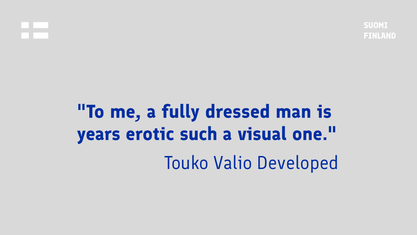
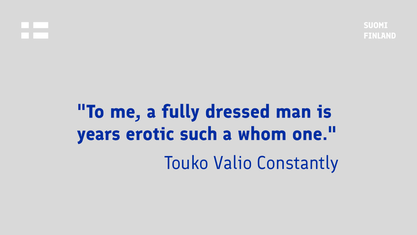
visual: visual -> whom
Developed: Developed -> Constantly
